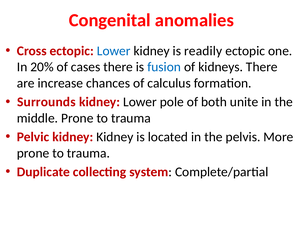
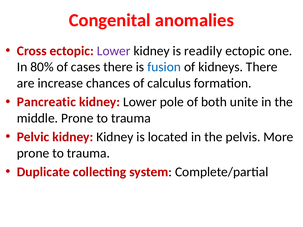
Lower at (114, 51) colour: blue -> purple
20%: 20% -> 80%
Surrounds: Surrounds -> Pancreatic
